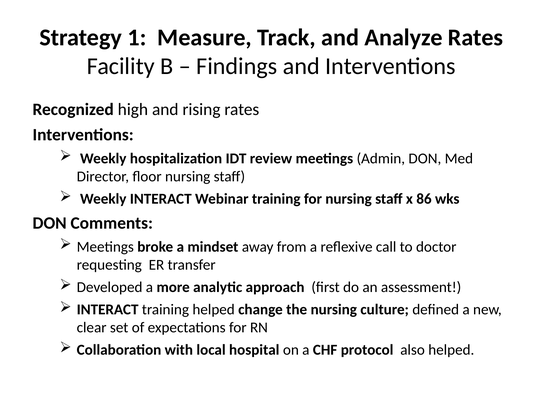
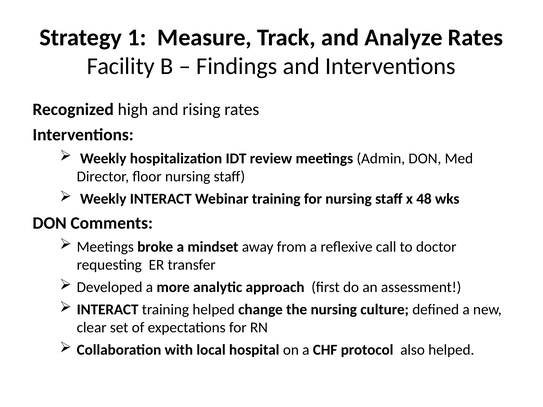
86: 86 -> 48
